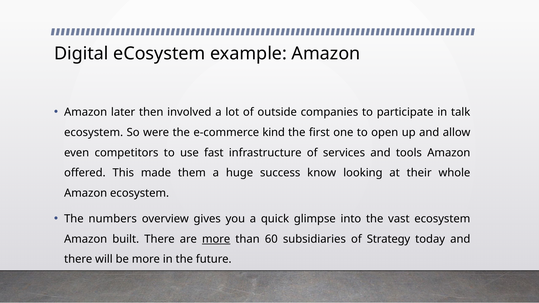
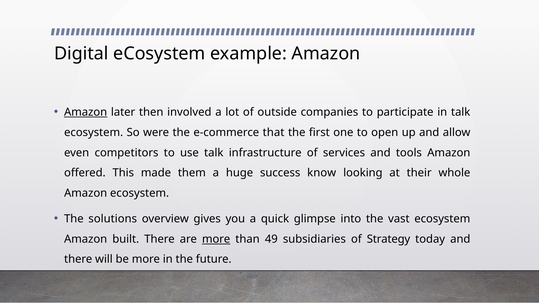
Amazon at (86, 112) underline: none -> present
kind: kind -> that
use fast: fast -> talk
numbers: numbers -> solutions
60: 60 -> 49
